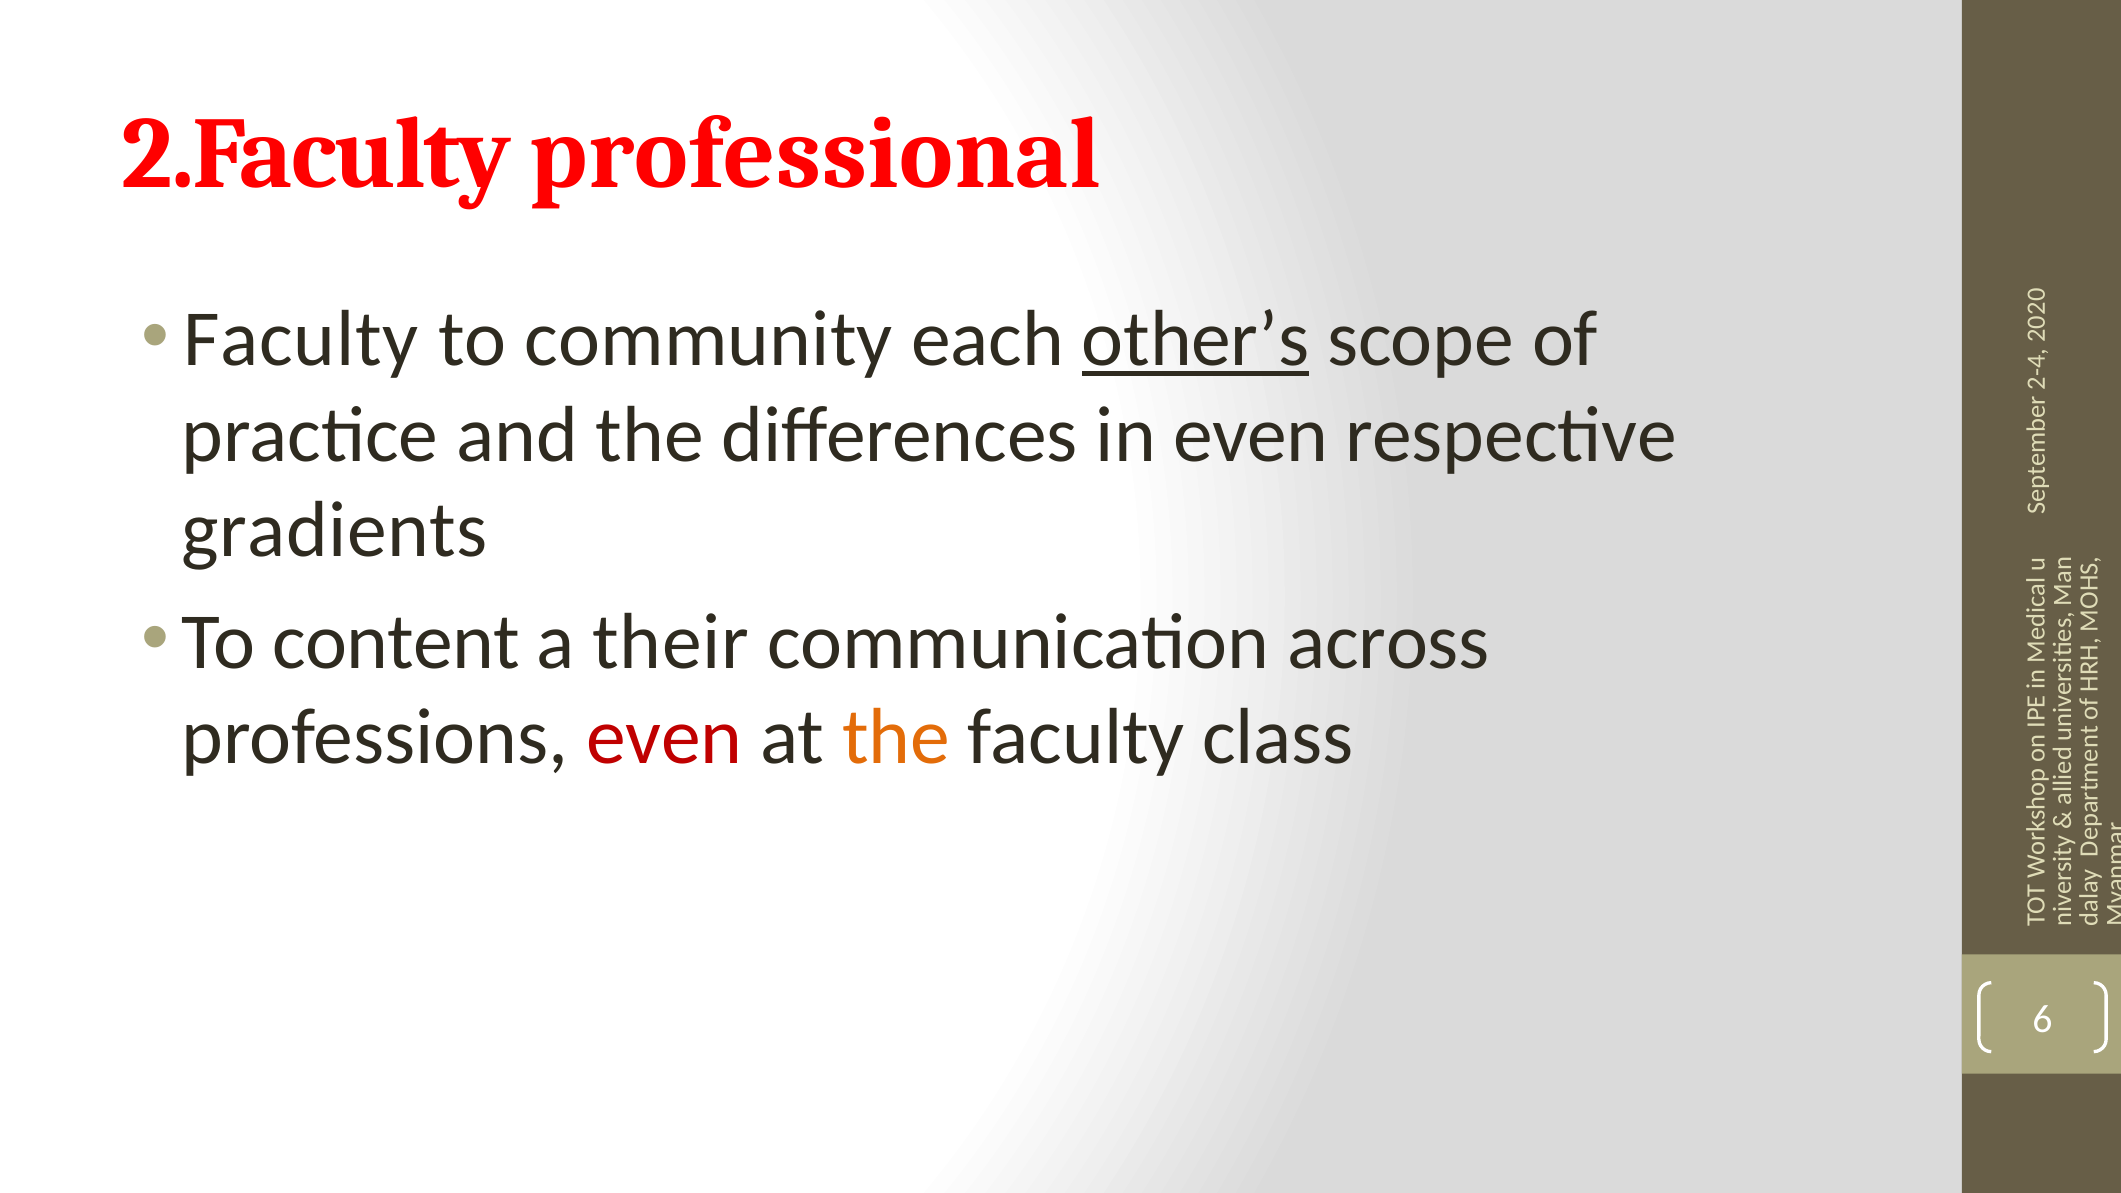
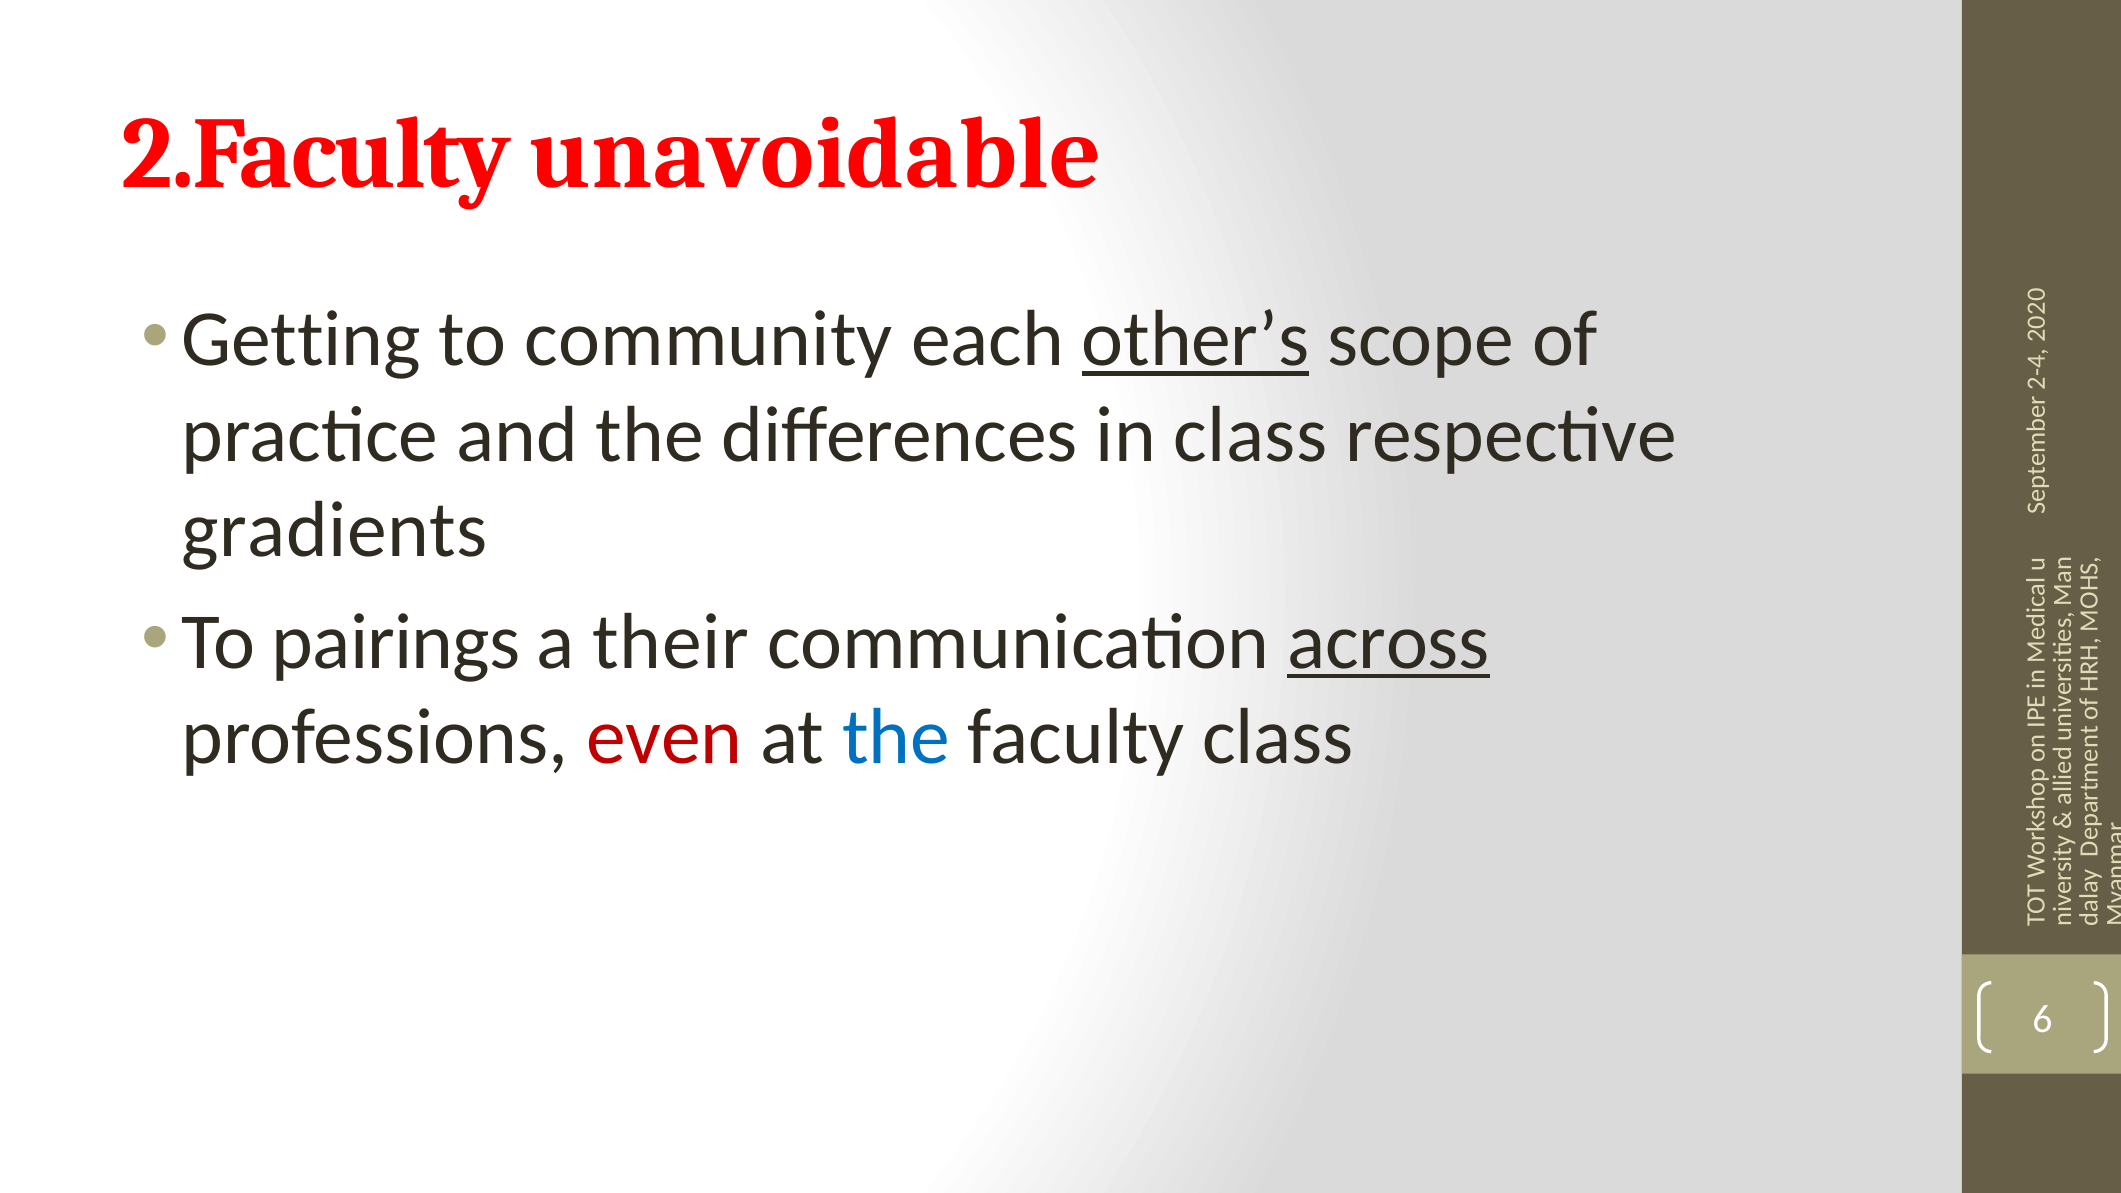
professional: professional -> unavoidable
Faculty at (301, 340): Faculty -> Getting
in even: even -> class
content: content -> pairings
across underline: none -> present
the at (896, 737) colour: orange -> blue
